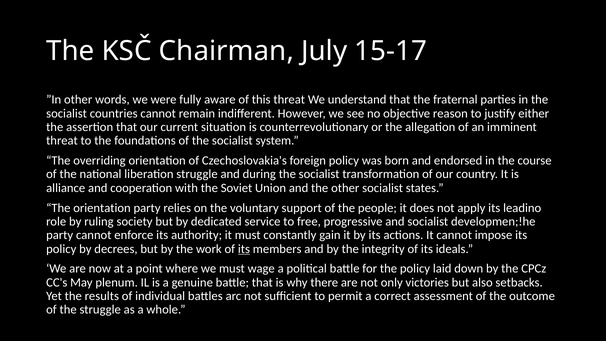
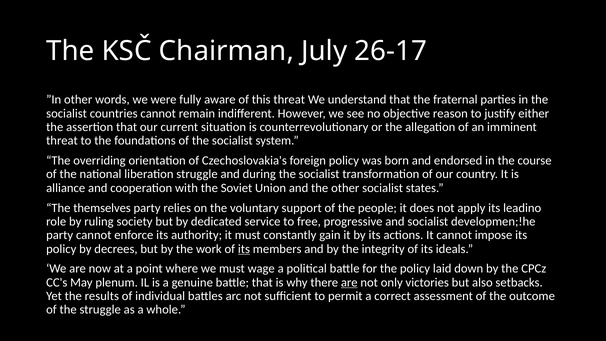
15-17: 15-17 -> 26-17
The orientation: orientation -> themselves
are at (349, 282) underline: none -> present
